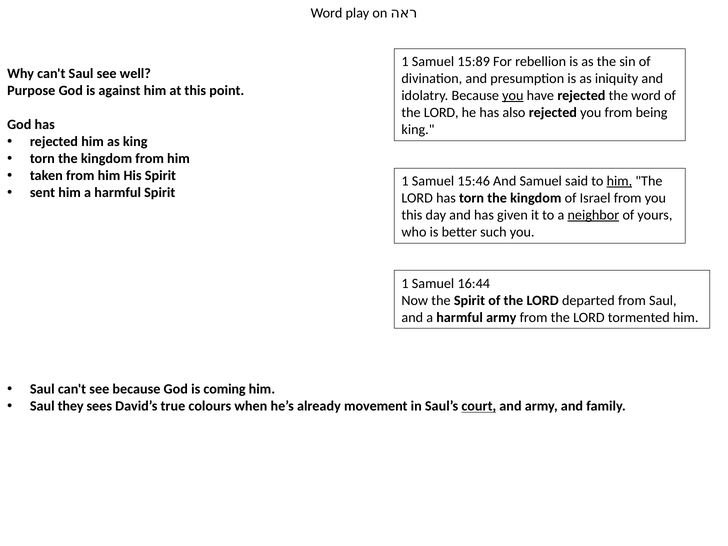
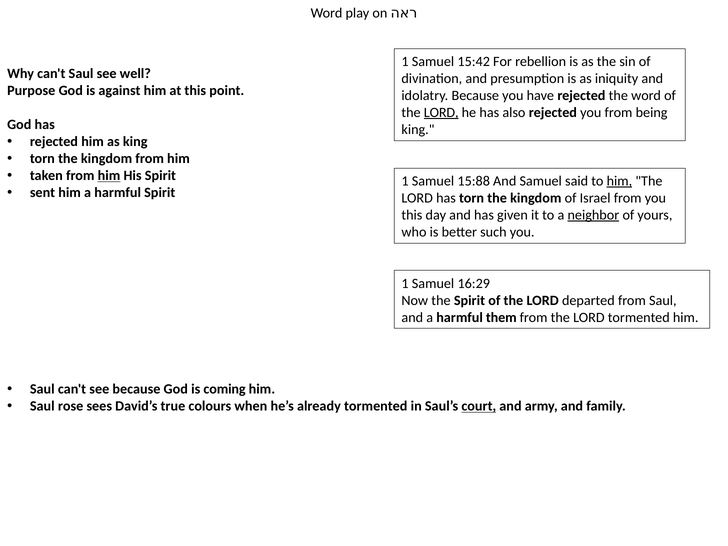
15:89: 15:89 -> 15:42
you at (513, 96) underline: present -> none
LORD at (441, 113) underline: none -> present
him at (109, 176) underline: none -> present
15:46: 15:46 -> 15:88
16:44: 16:44 -> 16:29
harmful army: army -> them
they: they -> rose
already movement: movement -> tormented
